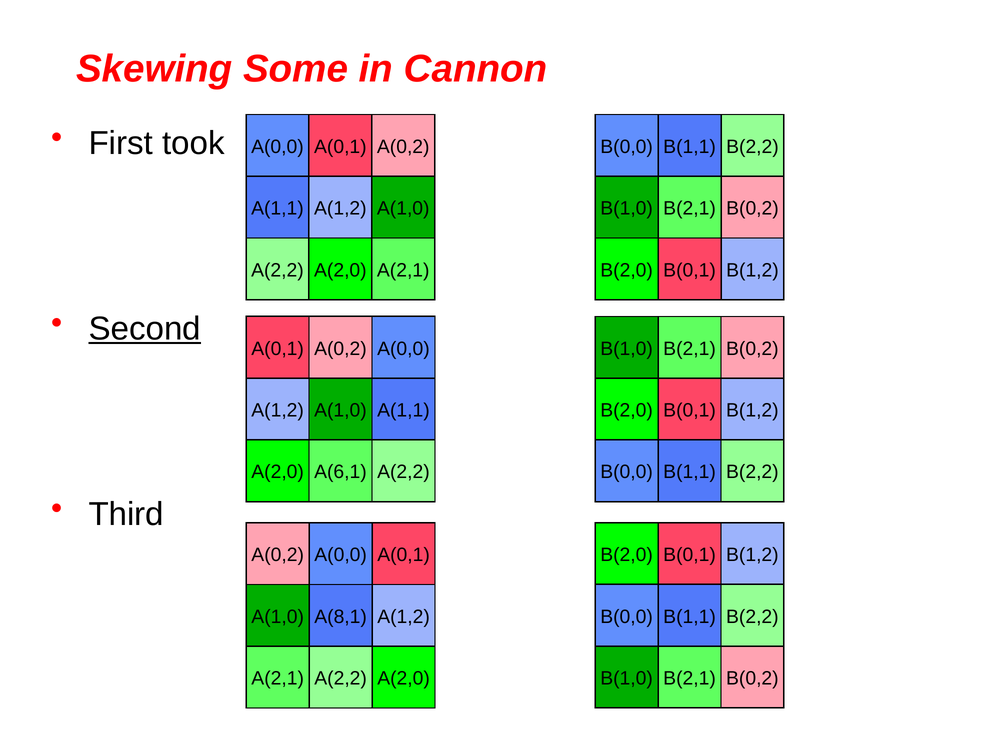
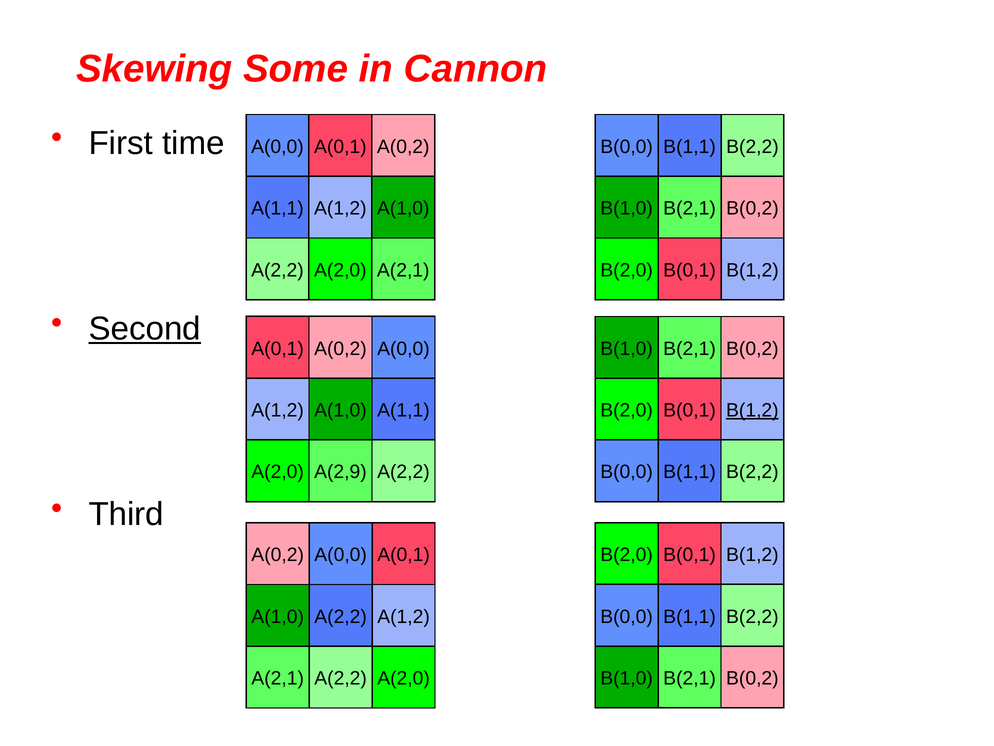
took: took -> time
B(1,2 at (752, 410) underline: none -> present
A(6,1: A(6,1 -> A(2,9
A(8,1 at (341, 616): A(8,1 -> A(2,2
